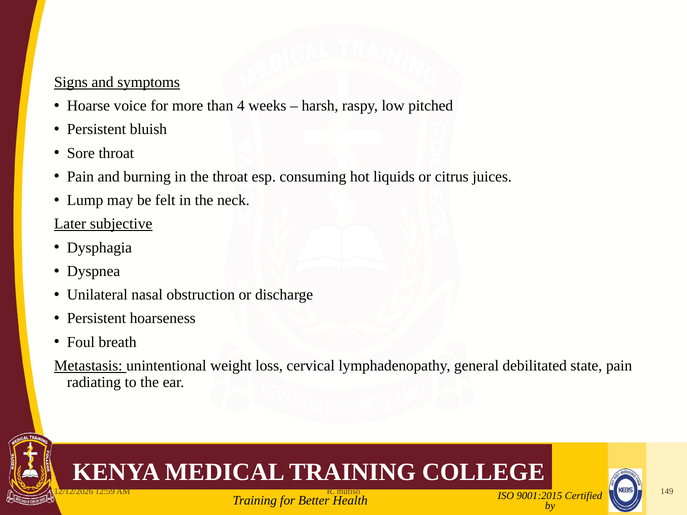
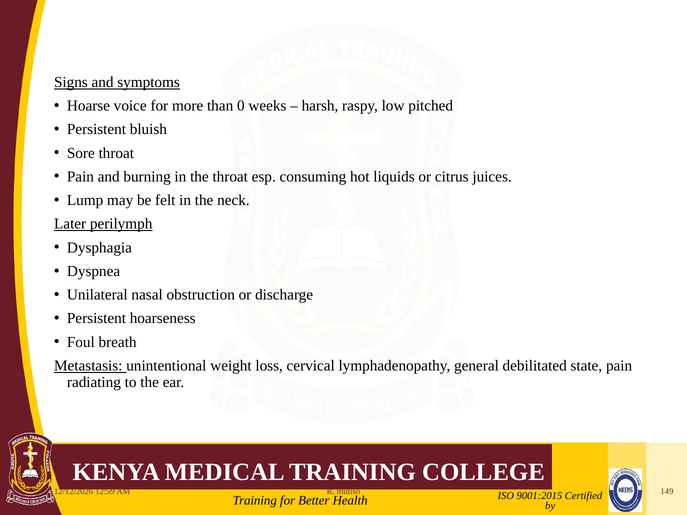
4: 4 -> 0
subjective: subjective -> perilymph
